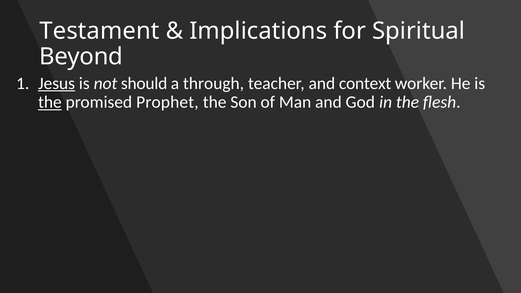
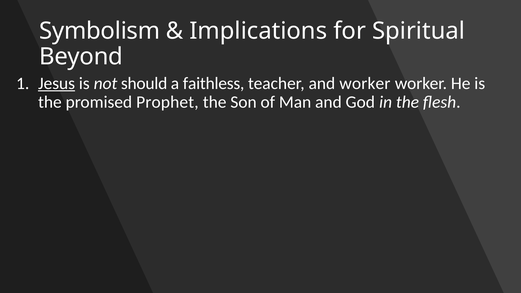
Testament: Testament -> Symbolism
through: through -> faithless
and context: context -> worker
the at (50, 102) underline: present -> none
